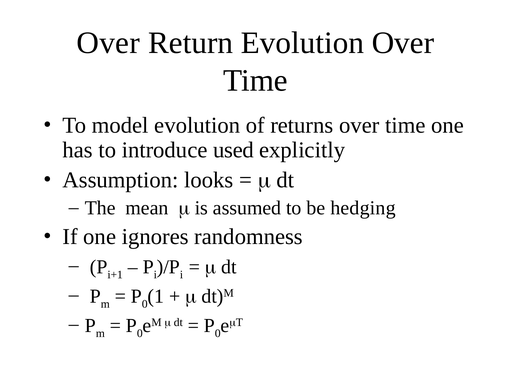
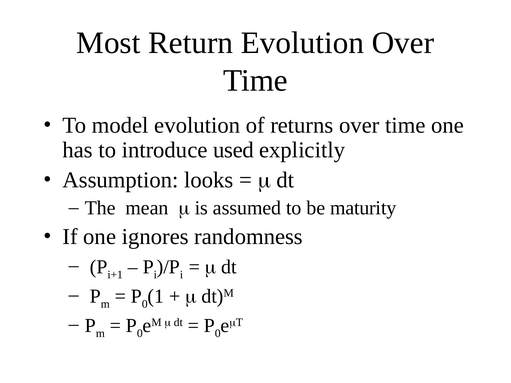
Over at (108, 43): Over -> Most
hedging: hedging -> maturity
